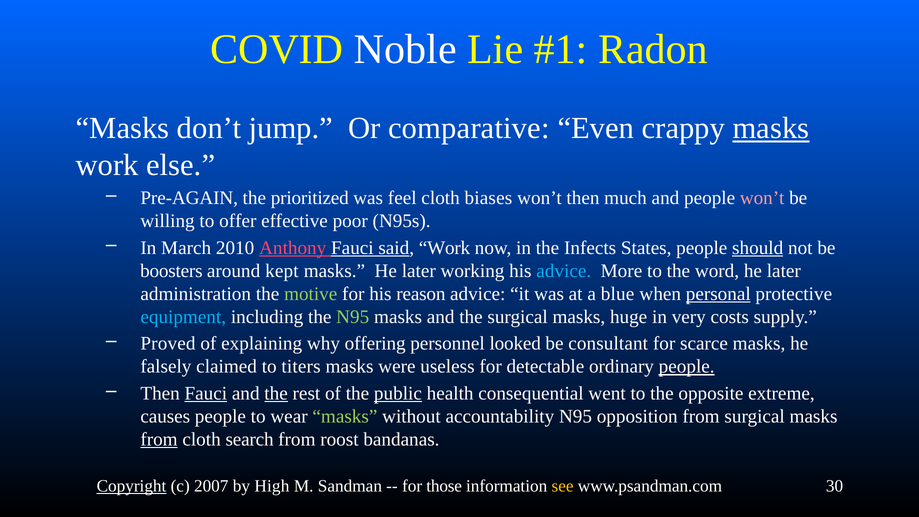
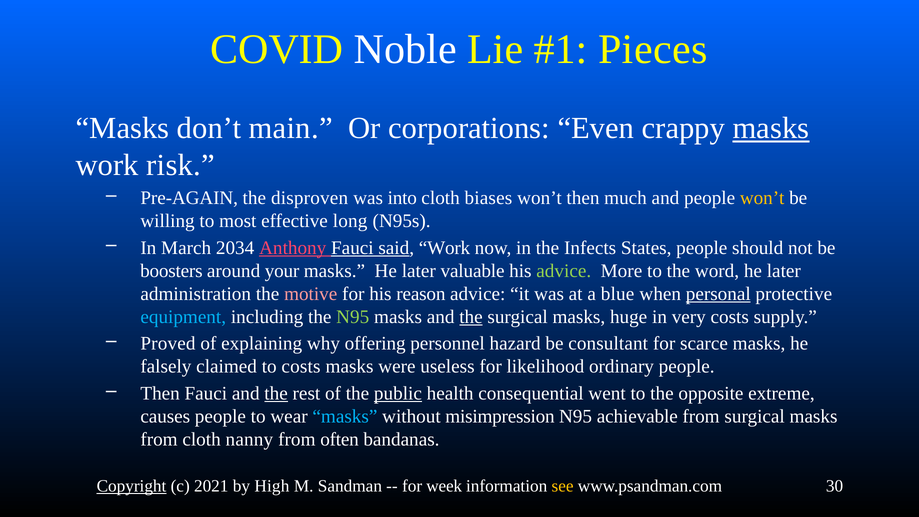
Radon: Radon -> Pieces
jump: jump -> main
comparative: comparative -> corporations
else: else -> risk
prioritized: prioritized -> disproven
feel: feel -> into
won’t at (762, 198) colour: pink -> yellow
offer: offer -> most
poor: poor -> long
2010: 2010 -> 2034
should underline: present -> none
kept: kept -> your
working: working -> valuable
advice at (564, 271) colour: light blue -> light green
motive colour: light green -> pink
the at (471, 317) underline: none -> present
looked: looked -> hazard
to titers: titers -> costs
detectable: detectable -> likelihood
people at (687, 366) underline: present -> none
Fauci at (206, 393) underline: present -> none
masks at (345, 416) colour: light green -> light blue
accountability: accountability -> misimpression
opposition: opposition -> achievable
from at (159, 439) underline: present -> none
search: search -> nanny
roost: roost -> often
2007: 2007 -> 2021
those: those -> week
